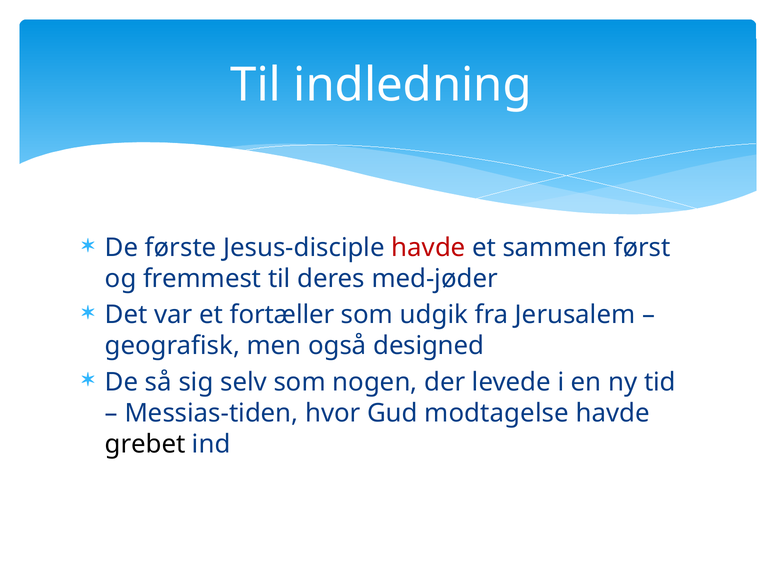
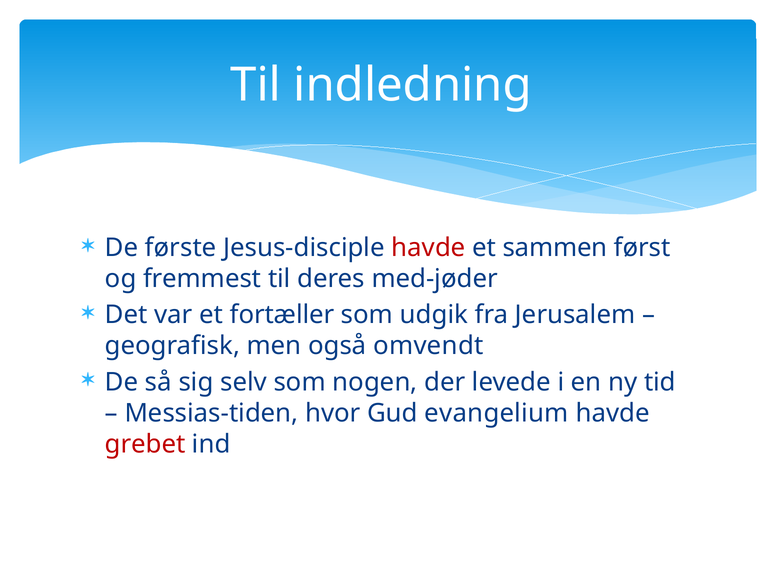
designed: designed -> omvendt
modtagelse: modtagelse -> evangelium
grebet colour: black -> red
